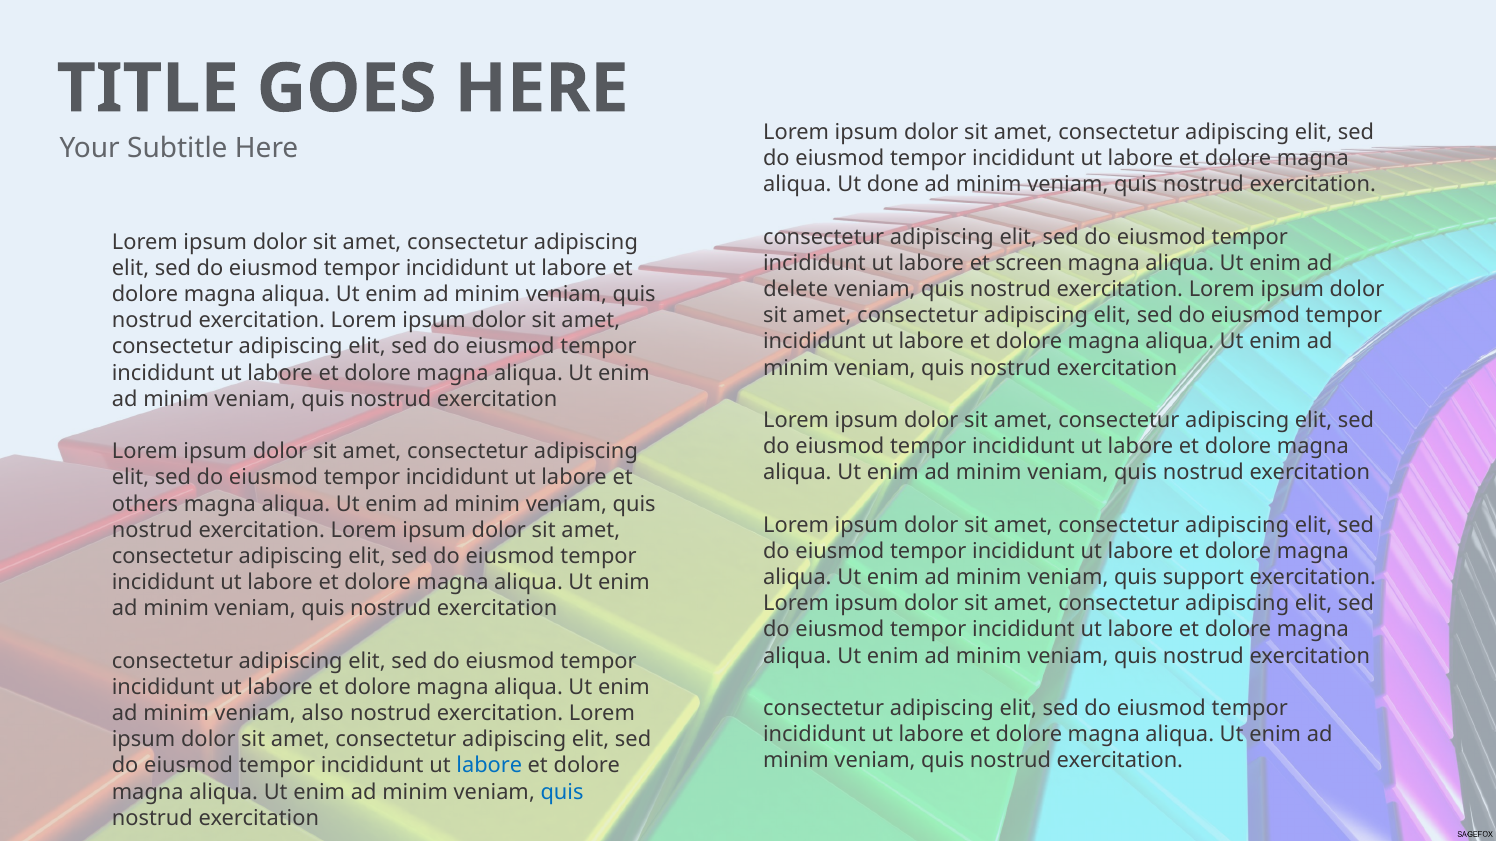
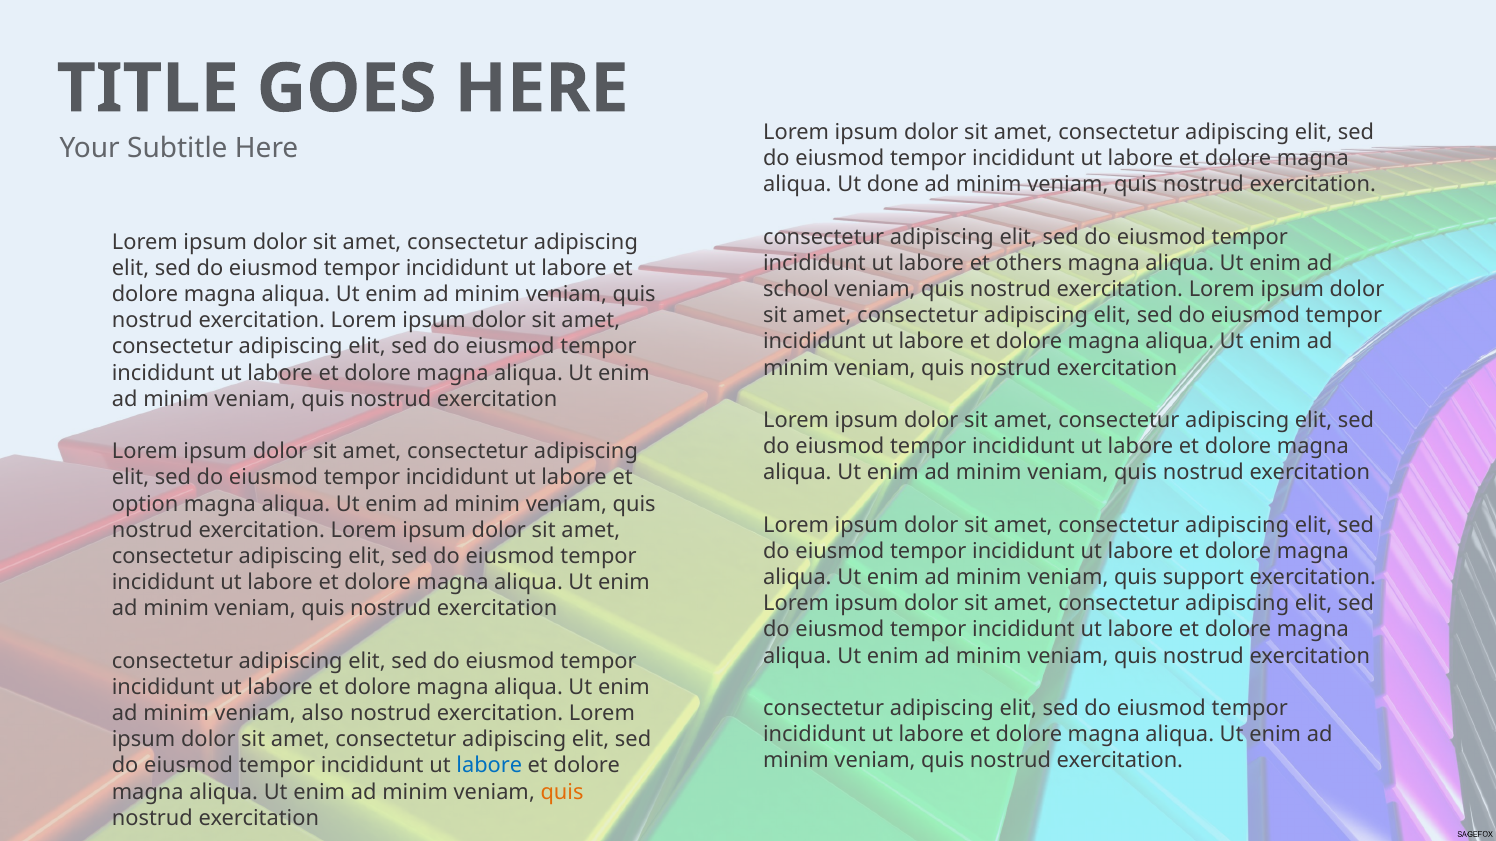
screen: screen -> others
delete: delete -> school
others: others -> option
quis at (562, 792) colour: blue -> orange
